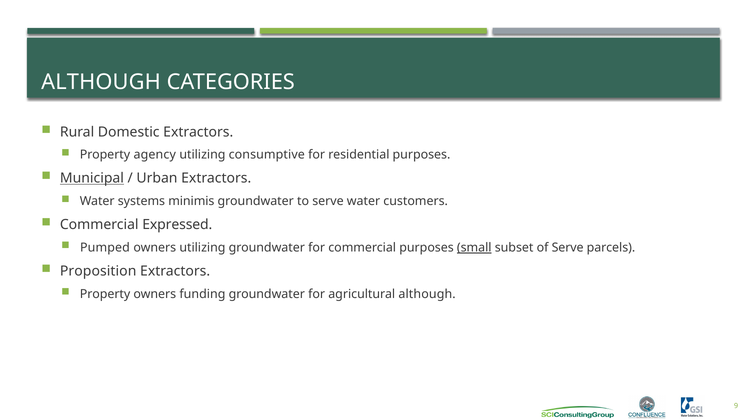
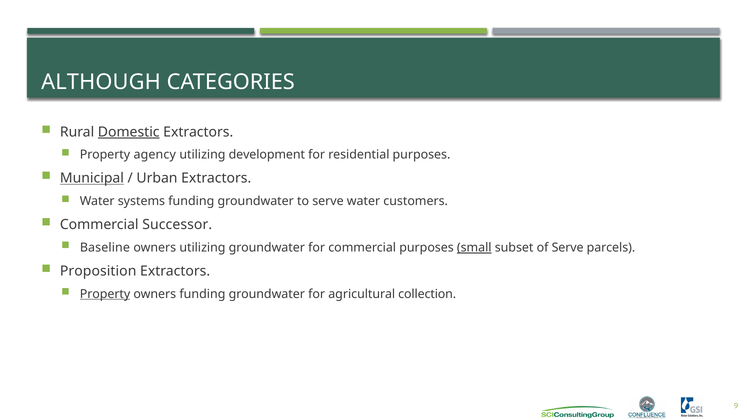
Domestic underline: none -> present
consumptive: consumptive -> development
systems minimis: minimis -> funding
Expressed: Expressed -> Successor
Pumped: Pumped -> Baseline
Property at (105, 294) underline: none -> present
agricultural although: although -> collection
